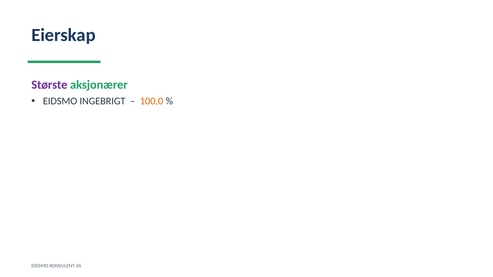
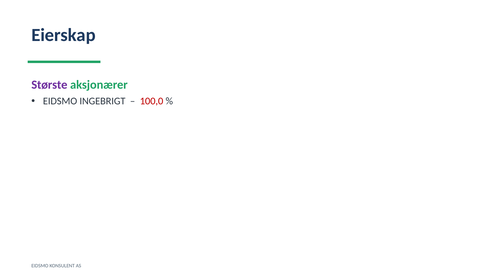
100,0 colour: orange -> red
